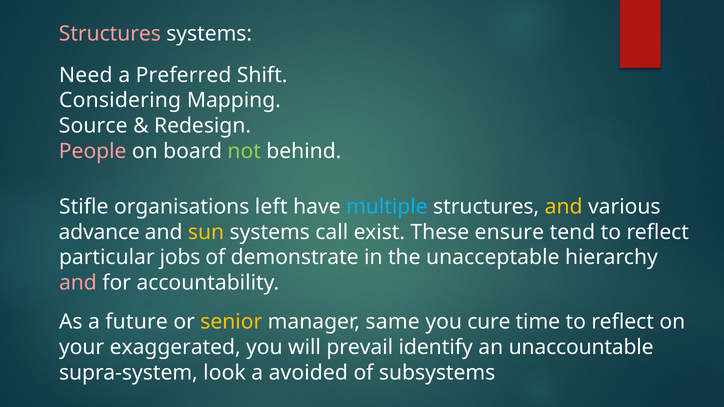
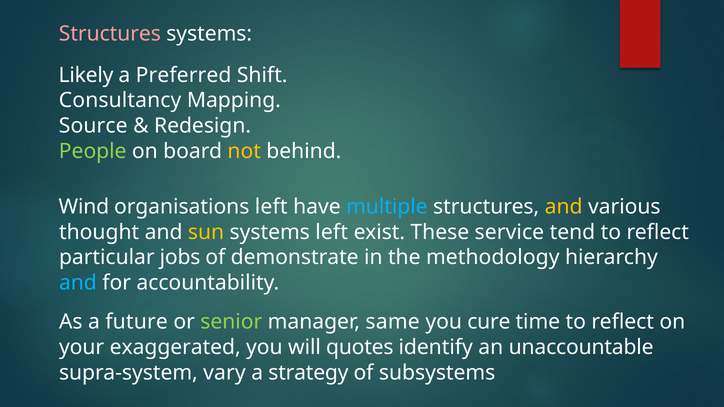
Need: Need -> Likely
Considering: Considering -> Consultancy
People colour: pink -> light green
not colour: light green -> yellow
Stifle: Stifle -> Wind
advance: advance -> thought
systems call: call -> left
ensure: ensure -> service
unacceptable: unacceptable -> methodology
and at (78, 283) colour: pink -> light blue
senior colour: yellow -> light green
prevail: prevail -> quotes
look: look -> vary
avoided: avoided -> strategy
